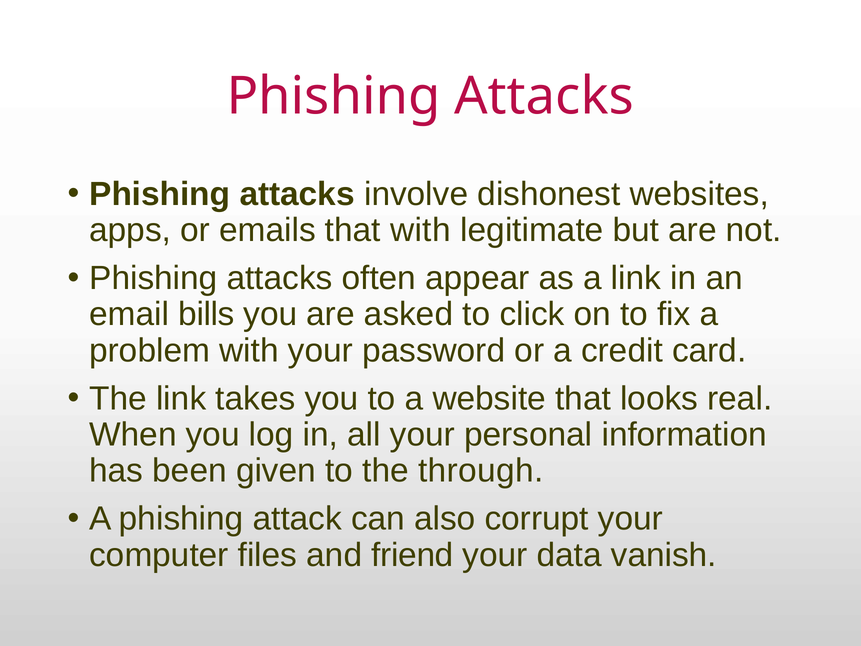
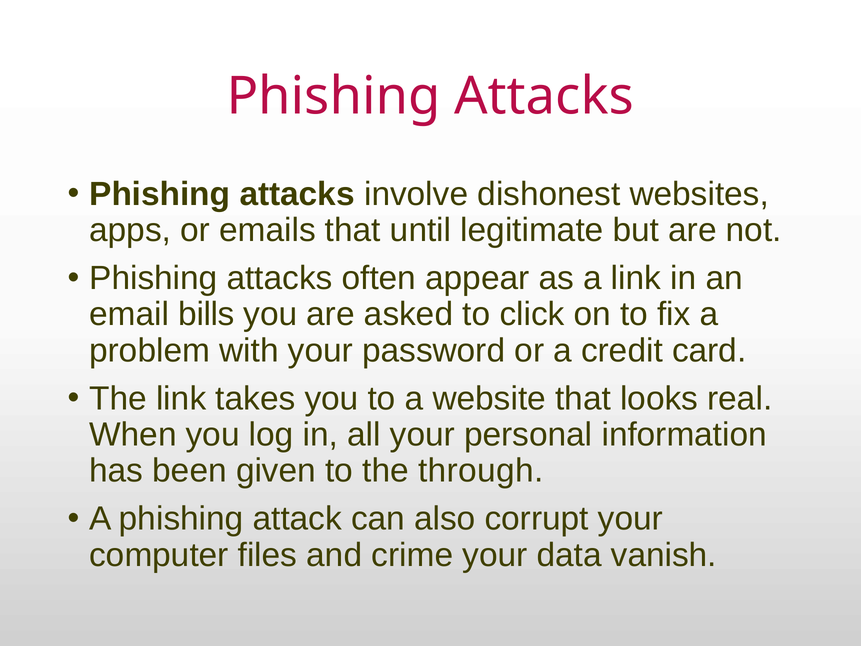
that with: with -> until
friend: friend -> crime
